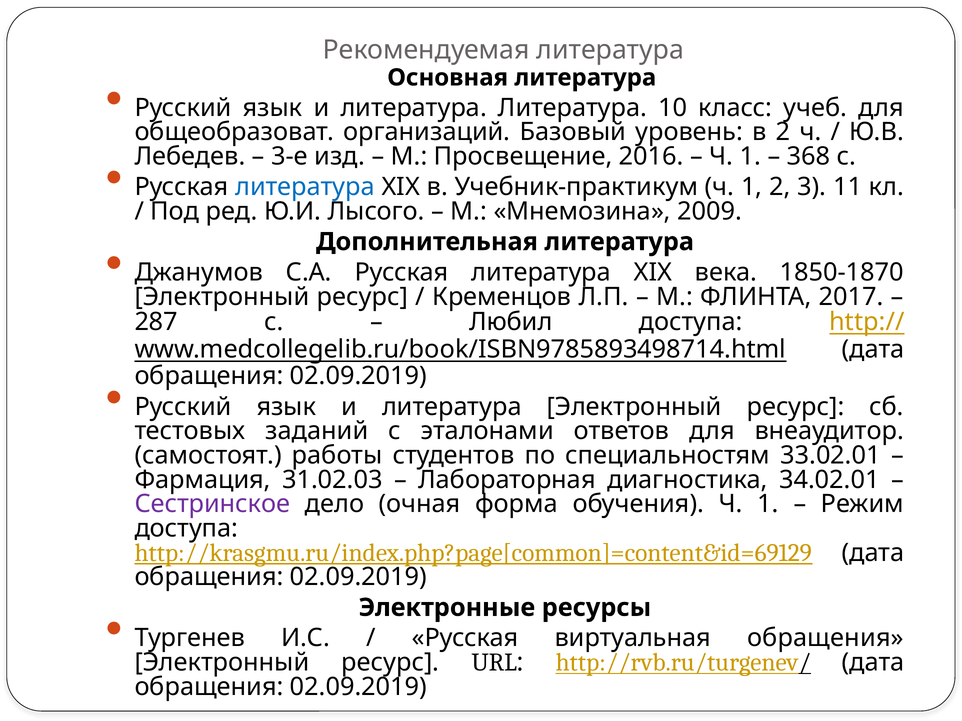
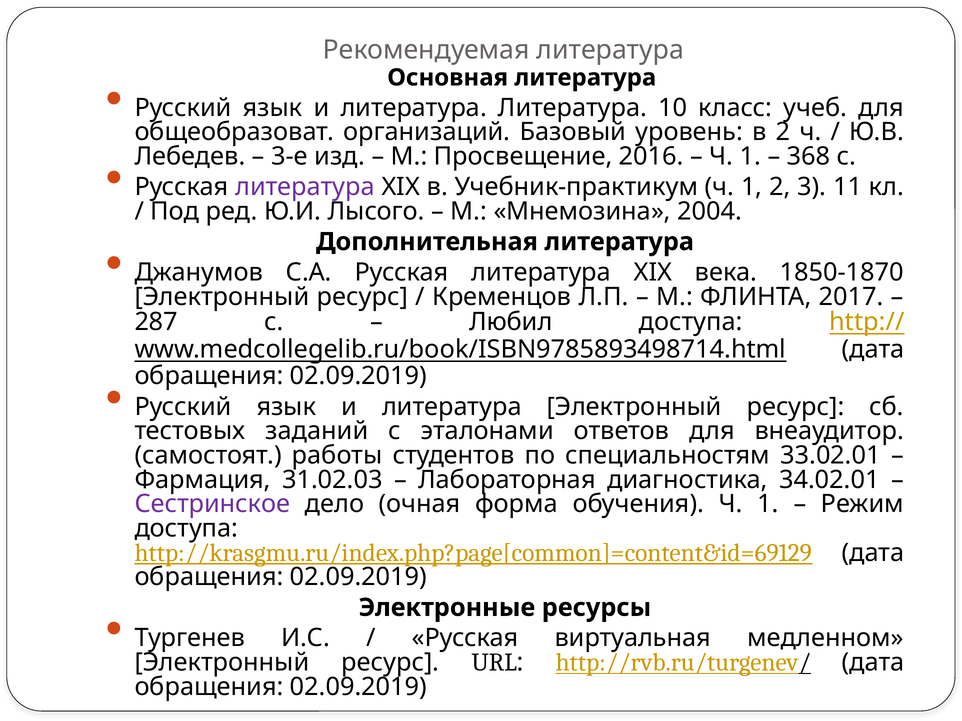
литература at (305, 187) colour: blue -> purple
2009: 2009 -> 2004
виртуальная обращения: обращения -> медленном
